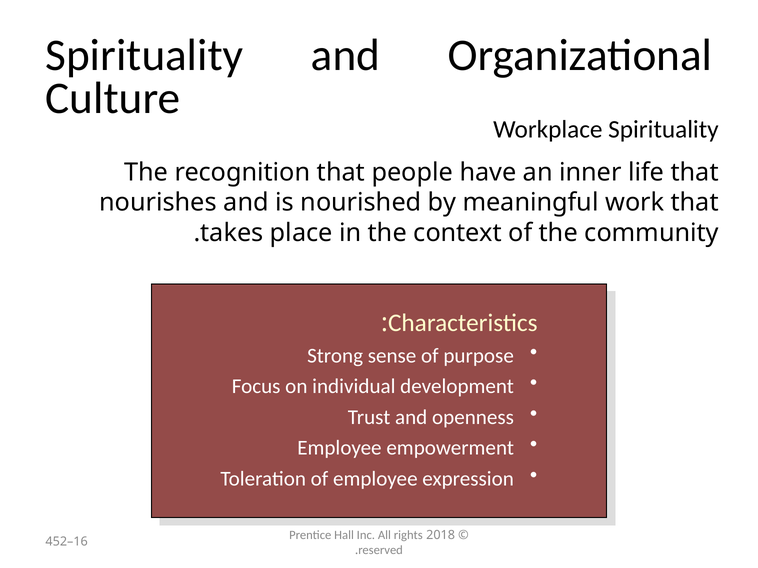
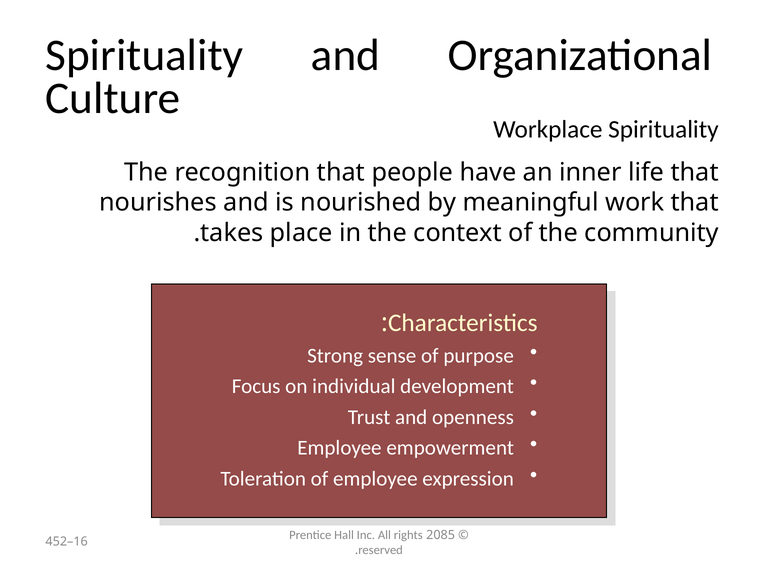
2018: 2018 -> 2085
